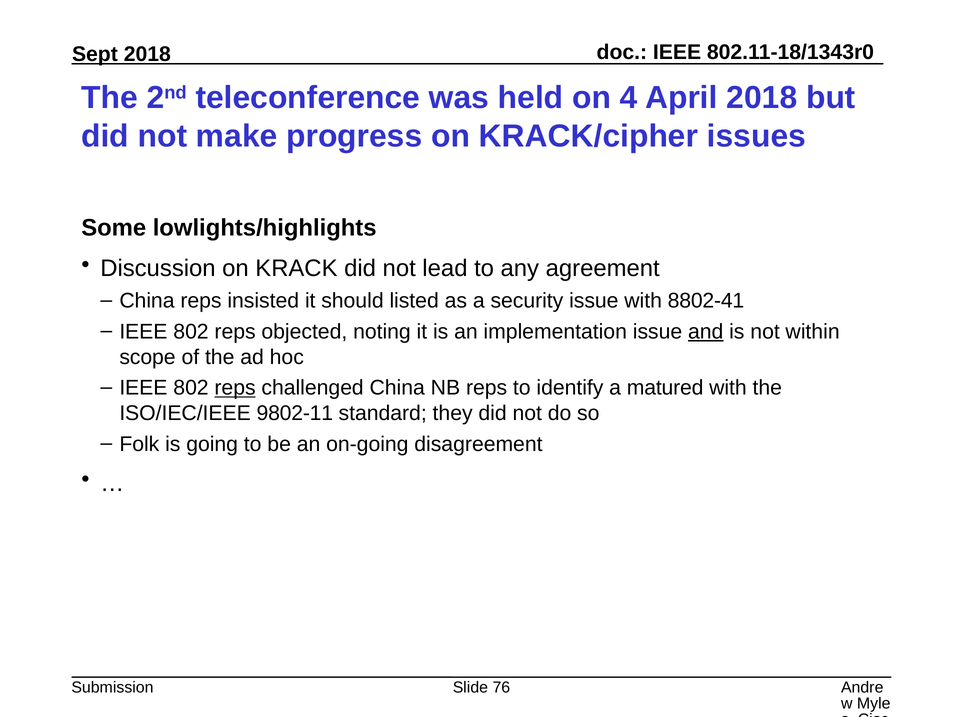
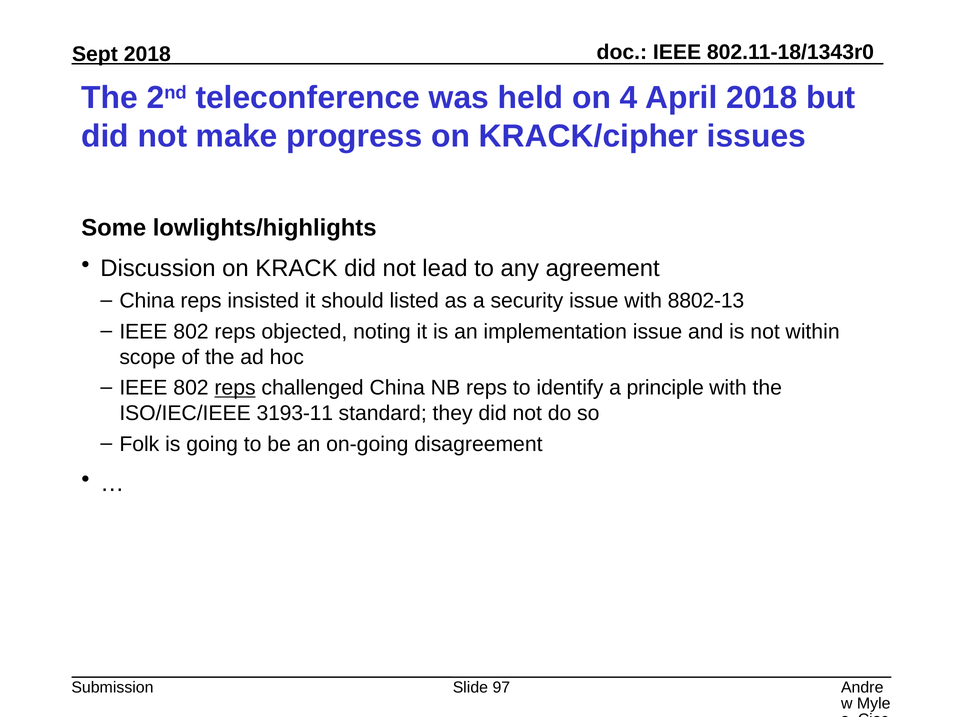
8802-41: 8802-41 -> 8802-13
and underline: present -> none
matured: matured -> principle
9802-11: 9802-11 -> 3193-11
76: 76 -> 97
